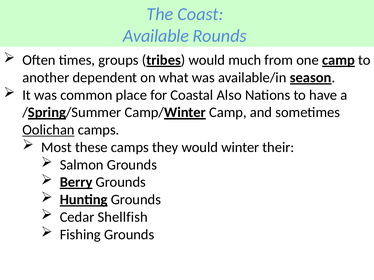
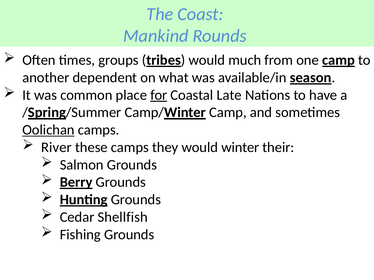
Available: Available -> Mankind
for underline: none -> present
Also: Also -> Late
Most: Most -> River
